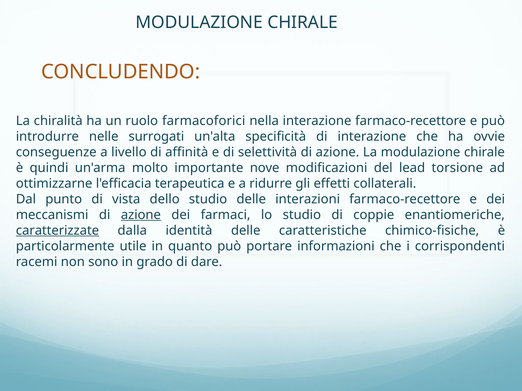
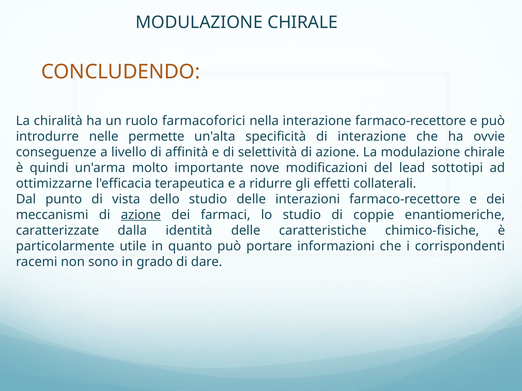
surrogati: surrogati -> permette
torsione: torsione -> sottotipi
caratterizzate underline: present -> none
